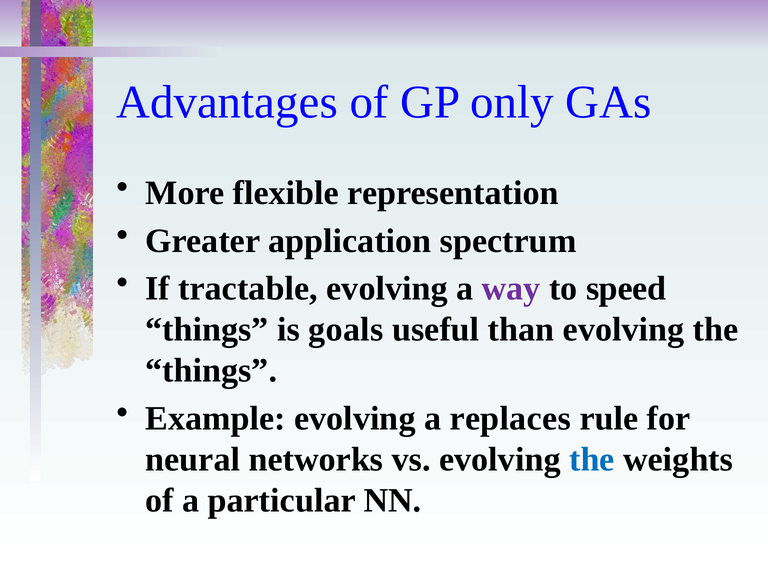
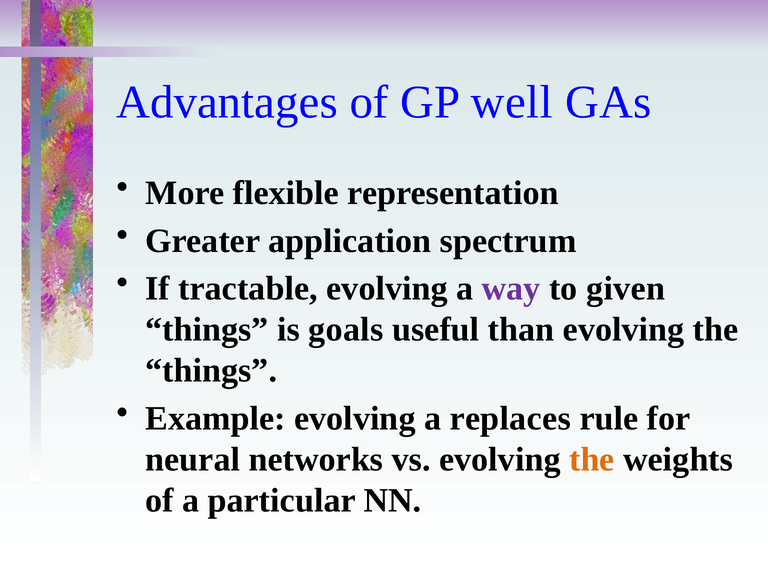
only: only -> well
speed: speed -> given
the at (592, 459) colour: blue -> orange
